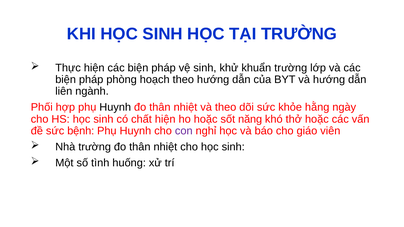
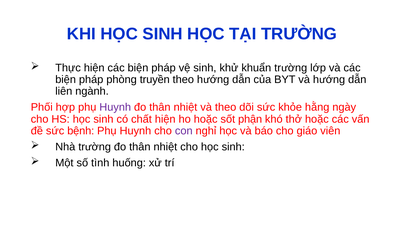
hoạch: hoạch -> truyền
Huynh at (115, 107) colour: black -> purple
năng: năng -> phận
